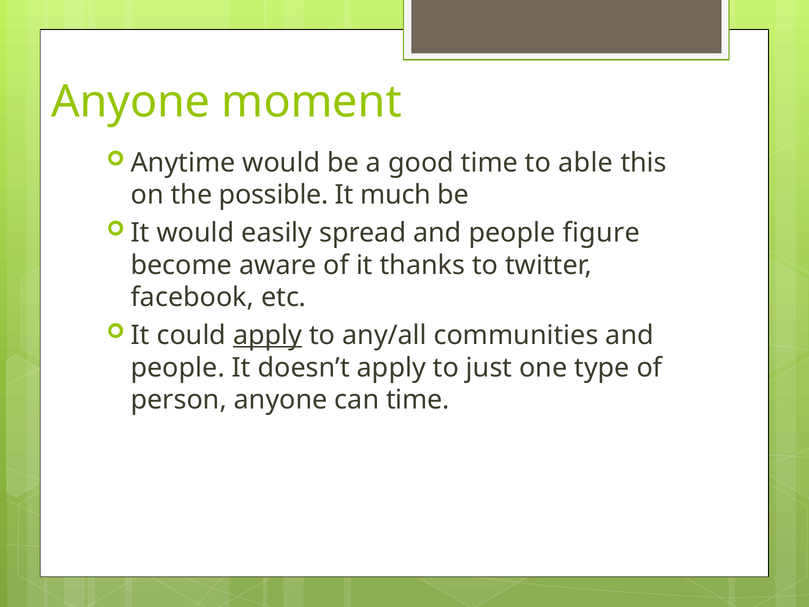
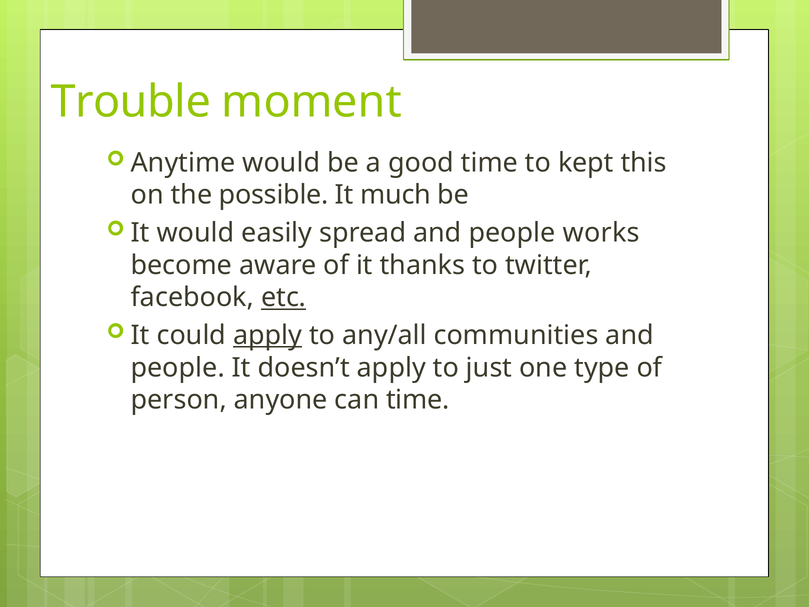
Anyone at (131, 102): Anyone -> Trouble
able: able -> kept
figure: figure -> works
etc underline: none -> present
